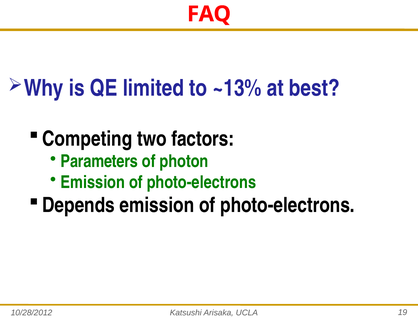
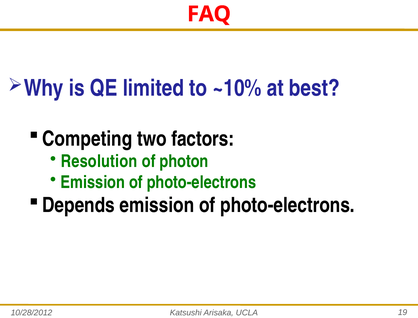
~13%: ~13% -> ~10%
Parameters: Parameters -> Resolution
